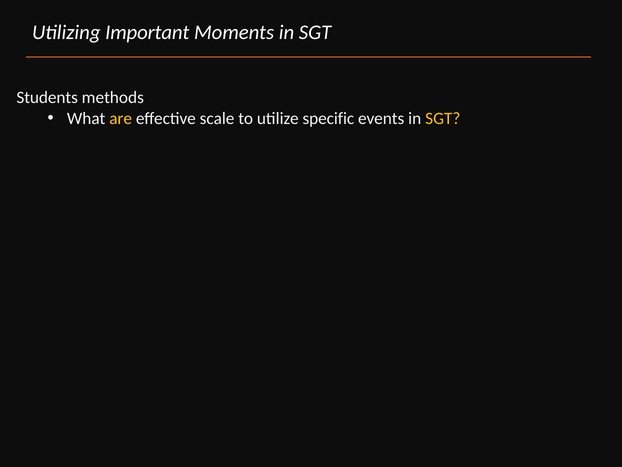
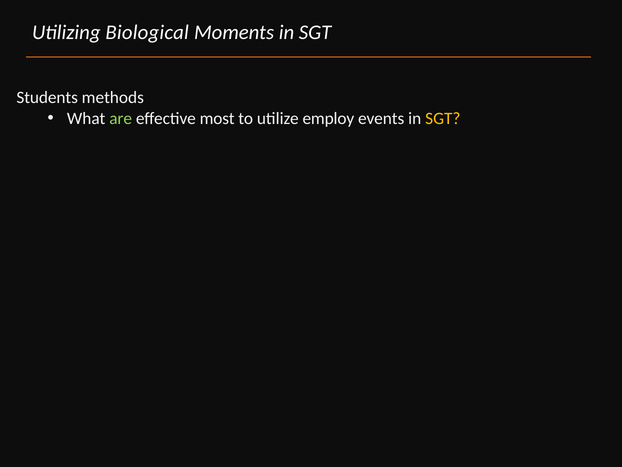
Important: Important -> Biological
are colour: yellow -> light green
scale: scale -> most
specific: specific -> employ
